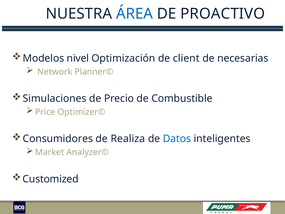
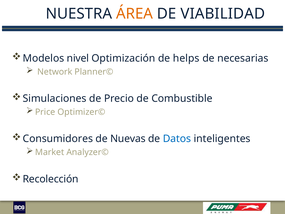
ÁREA colour: blue -> orange
PROACTIVO: PROACTIVO -> VIABILIDAD
client: client -> helps
Realiza: Realiza -> Nuevas
Customized: Customized -> Recolección
